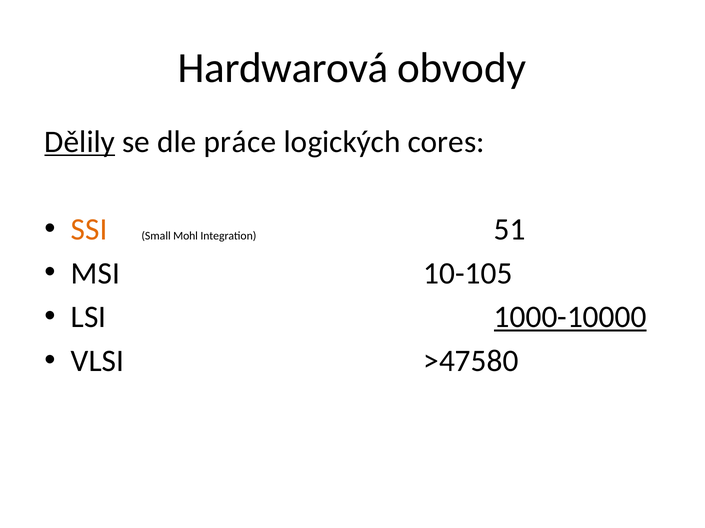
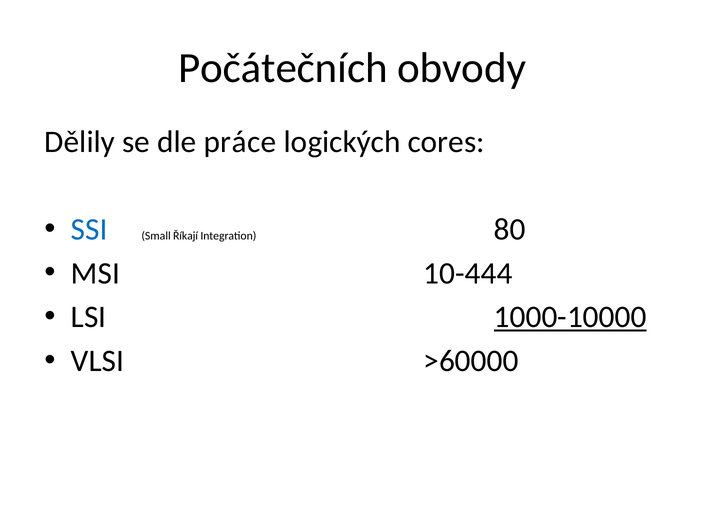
Hardwarová: Hardwarová -> Počátečních
Dělily underline: present -> none
SSI colour: orange -> blue
Mohl: Mohl -> Říkají
51: 51 -> 80
10-105: 10-105 -> 10-444
>47580: >47580 -> >60000
